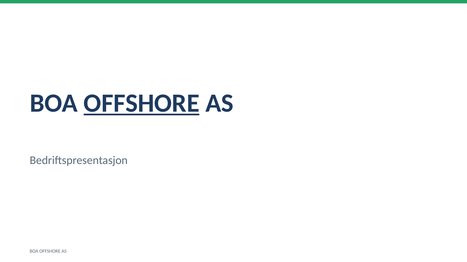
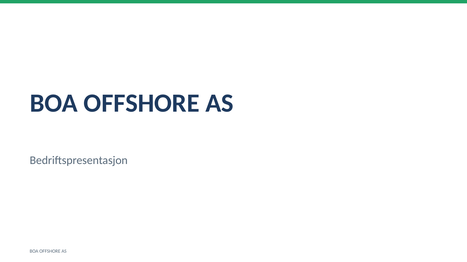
OFFSHORE at (142, 104) underline: present -> none
